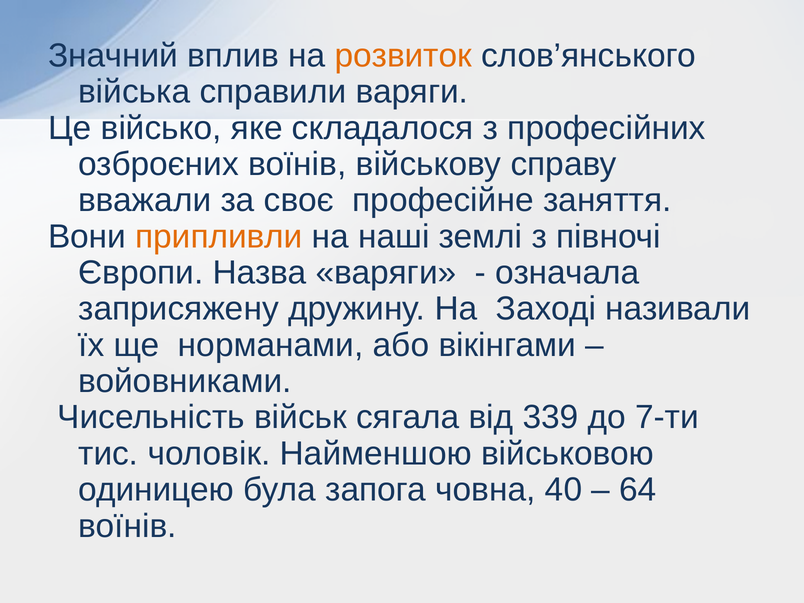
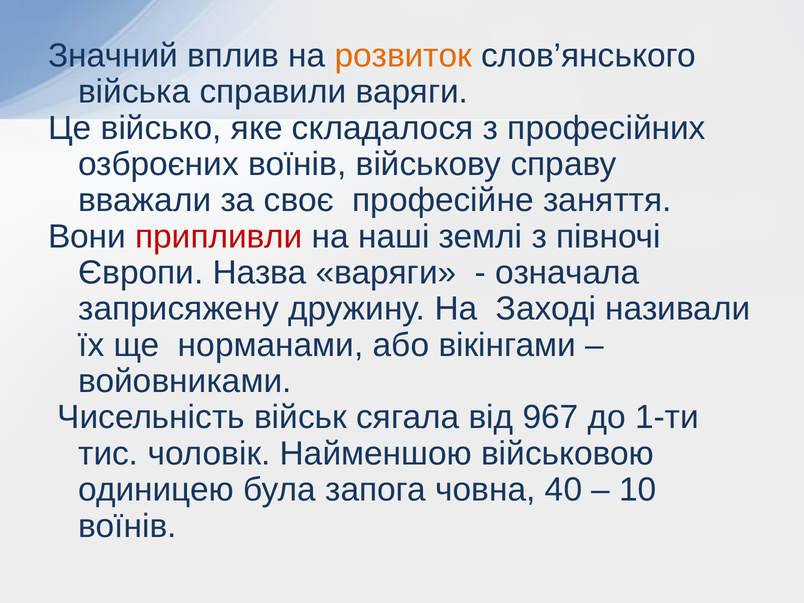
припливли colour: orange -> red
339: 339 -> 967
7-ти: 7-ти -> 1-ти
64: 64 -> 10
